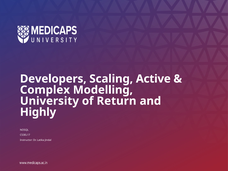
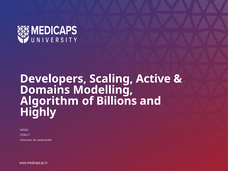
Complex: Complex -> Domains
University: University -> Algorithm
Return: Return -> Billions
